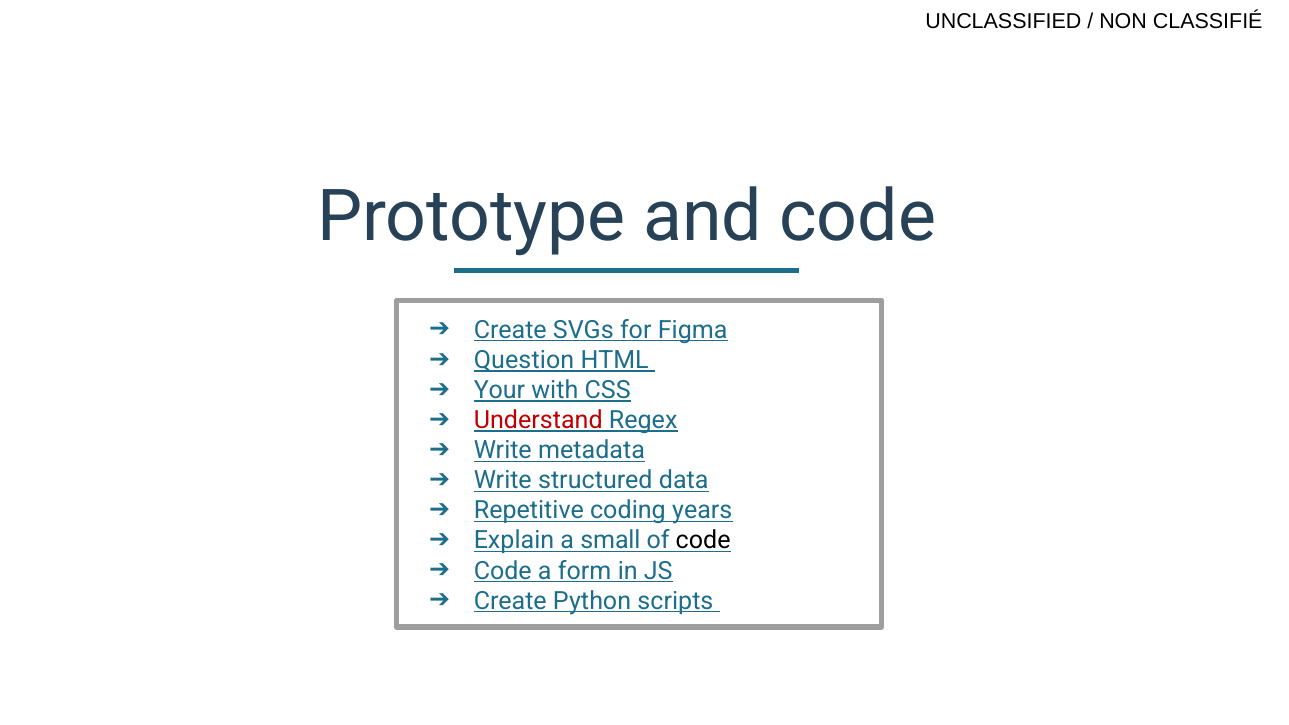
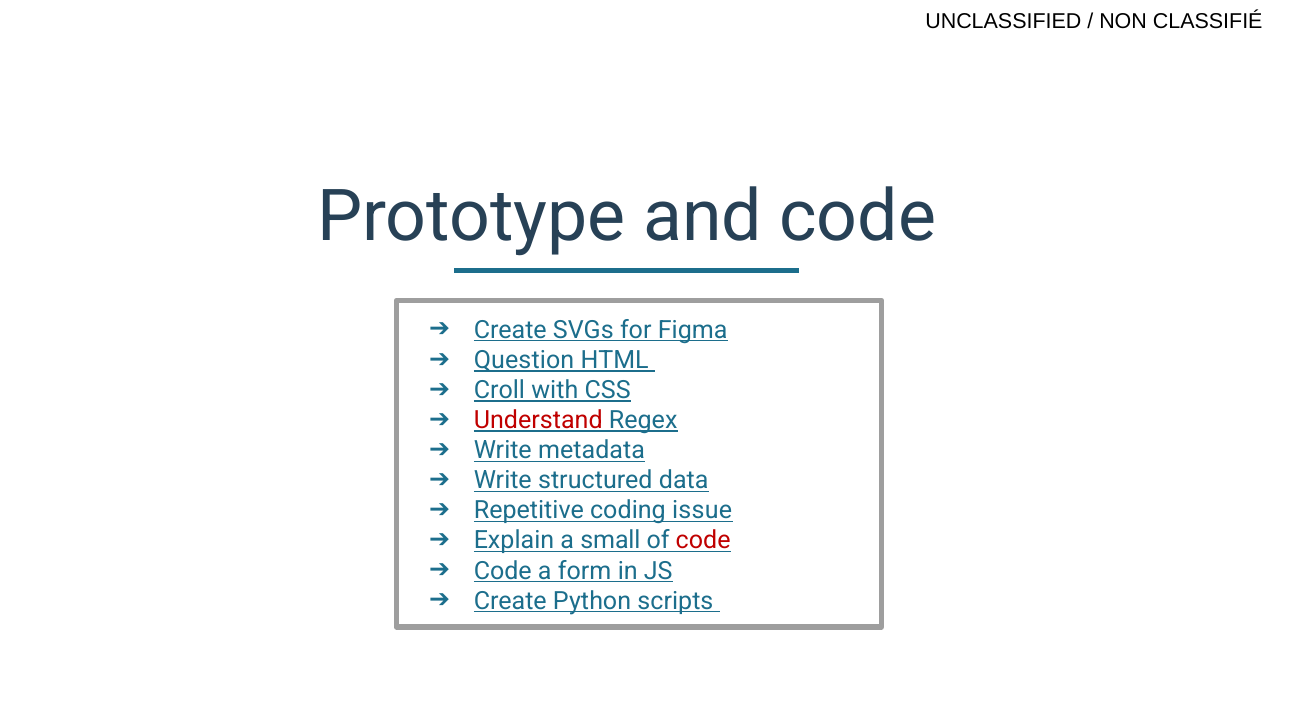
Your: Your -> Croll
years: years -> issue
code at (703, 541) colour: black -> red
